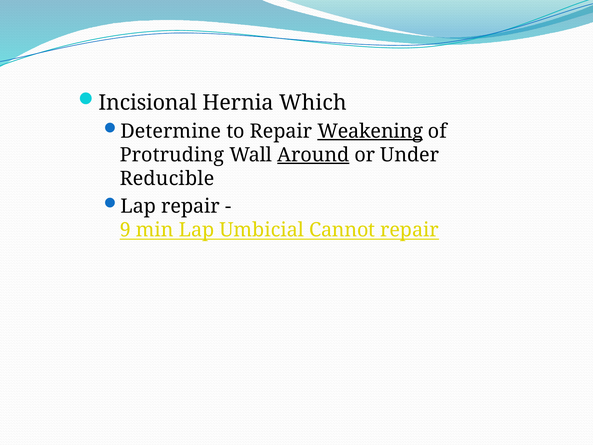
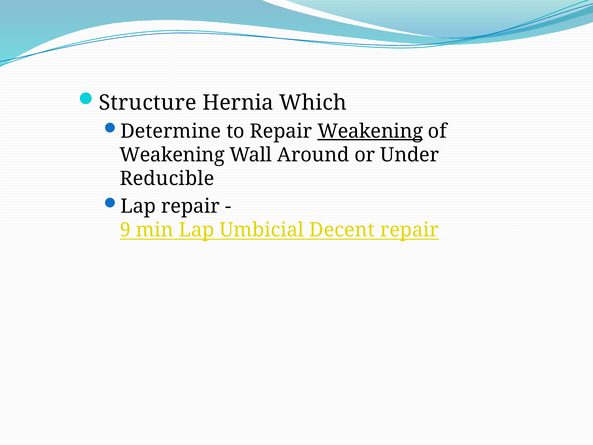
Incisional: Incisional -> Structure
Protruding at (172, 155): Protruding -> Weakening
Around underline: present -> none
Cannot: Cannot -> Decent
